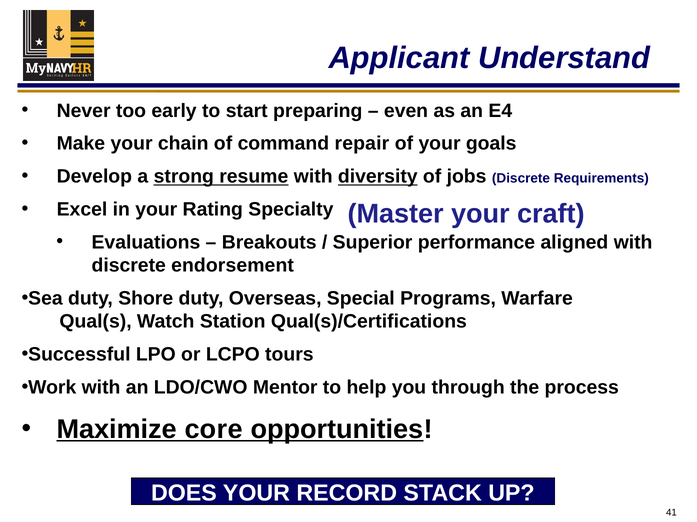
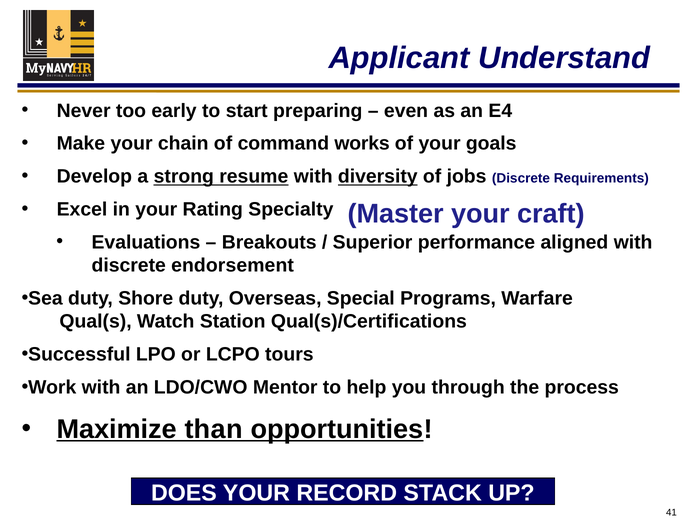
repair: repair -> works
core: core -> than
